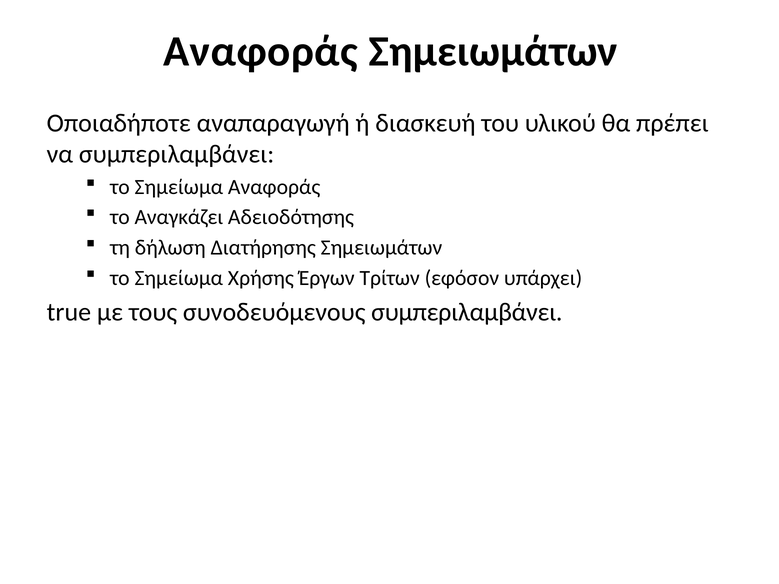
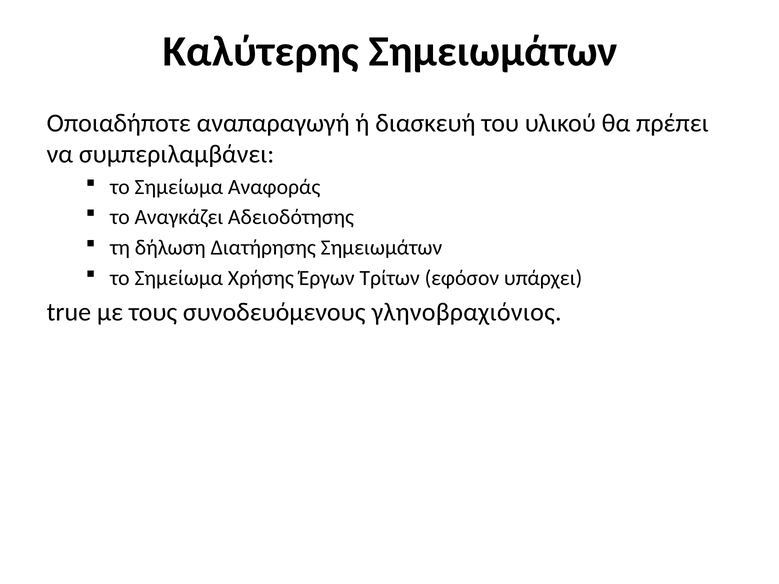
Αναφοράς at (261, 52): Αναφοράς -> Καλύτερης
συνοδευόμενους συμπεριλαμβάνει: συμπεριλαμβάνει -> γληνοβραχιόνιος
